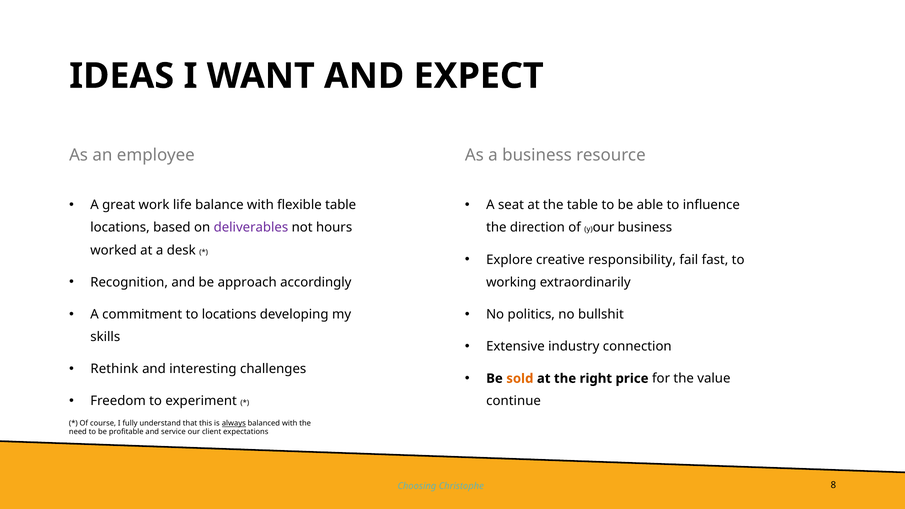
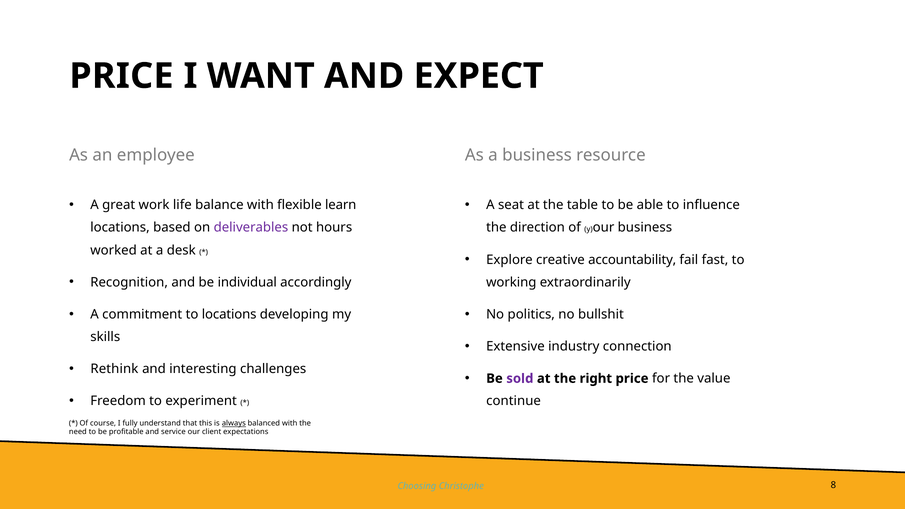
IDEAS at (122, 76): IDEAS -> PRICE
flexible table: table -> learn
responsibility: responsibility -> accountability
approach: approach -> individual
sold colour: orange -> purple
